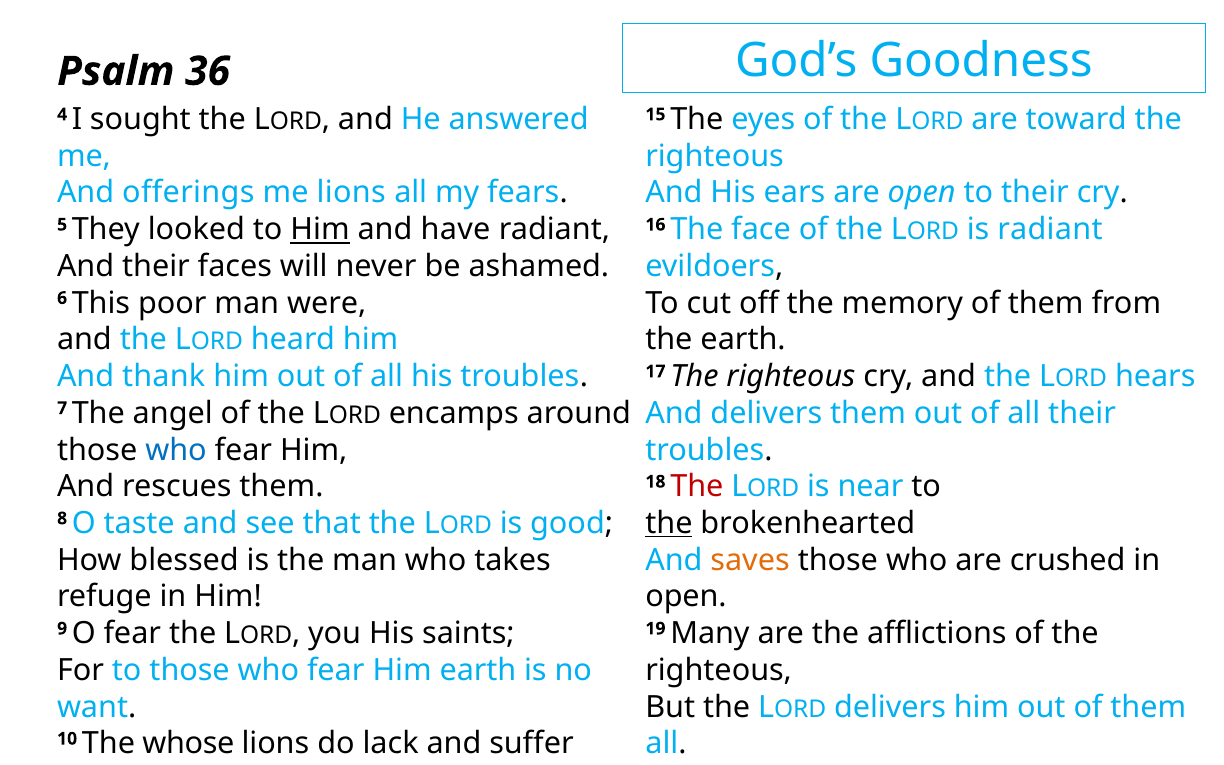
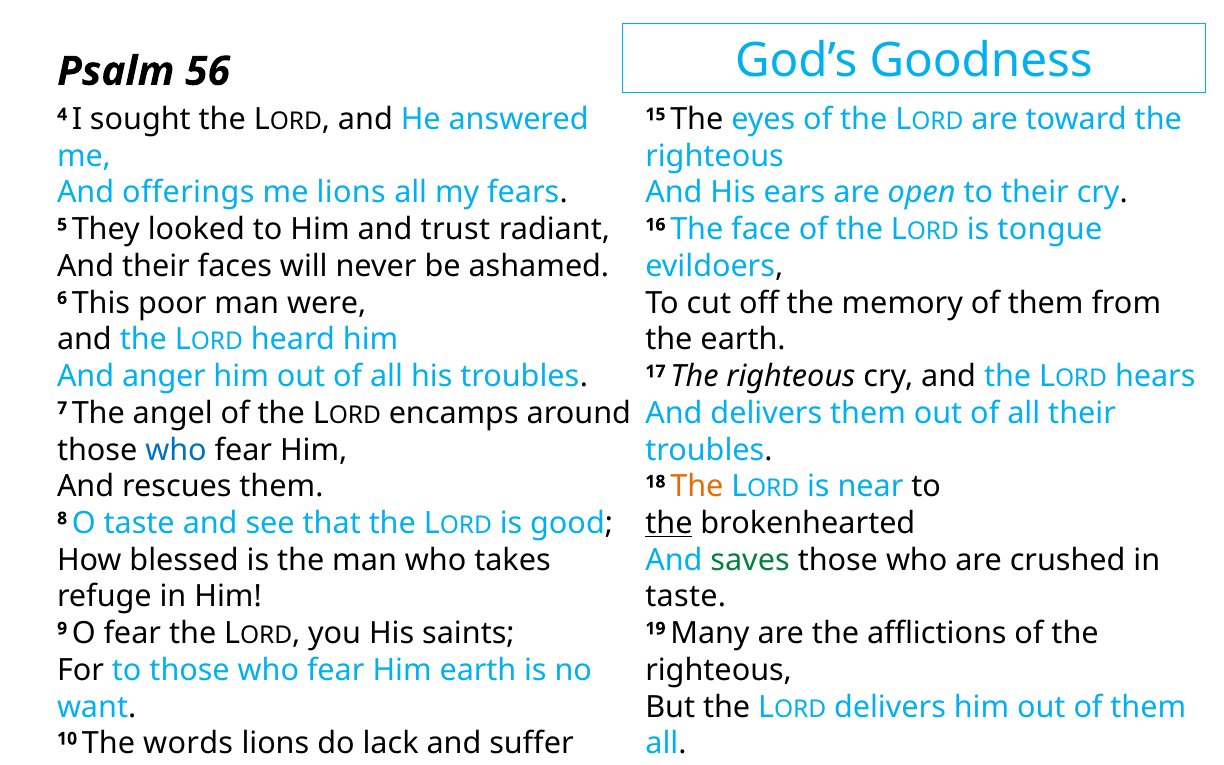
36: 36 -> 56
Him at (320, 230) underline: present -> none
have: have -> trust
is radiant: radiant -> tongue
thank: thank -> anger
The at (697, 487) colour: red -> orange
saves colour: orange -> green
open at (686, 597): open -> taste
whose: whose -> words
